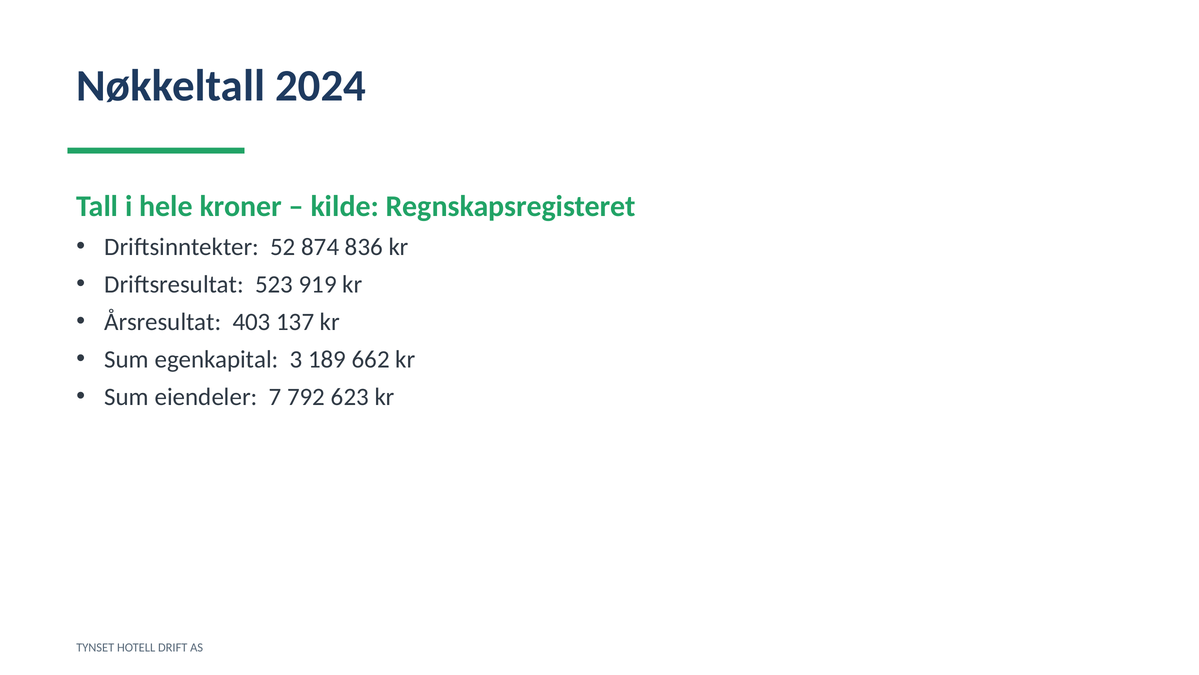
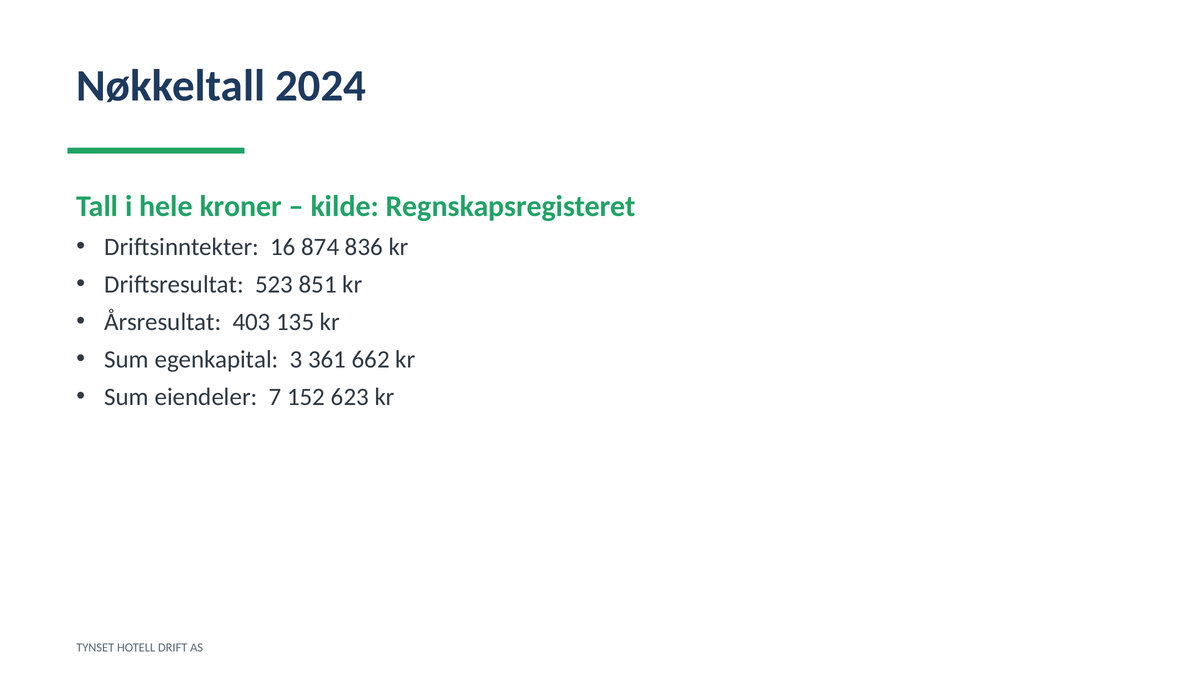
52: 52 -> 16
919: 919 -> 851
137: 137 -> 135
189: 189 -> 361
792: 792 -> 152
